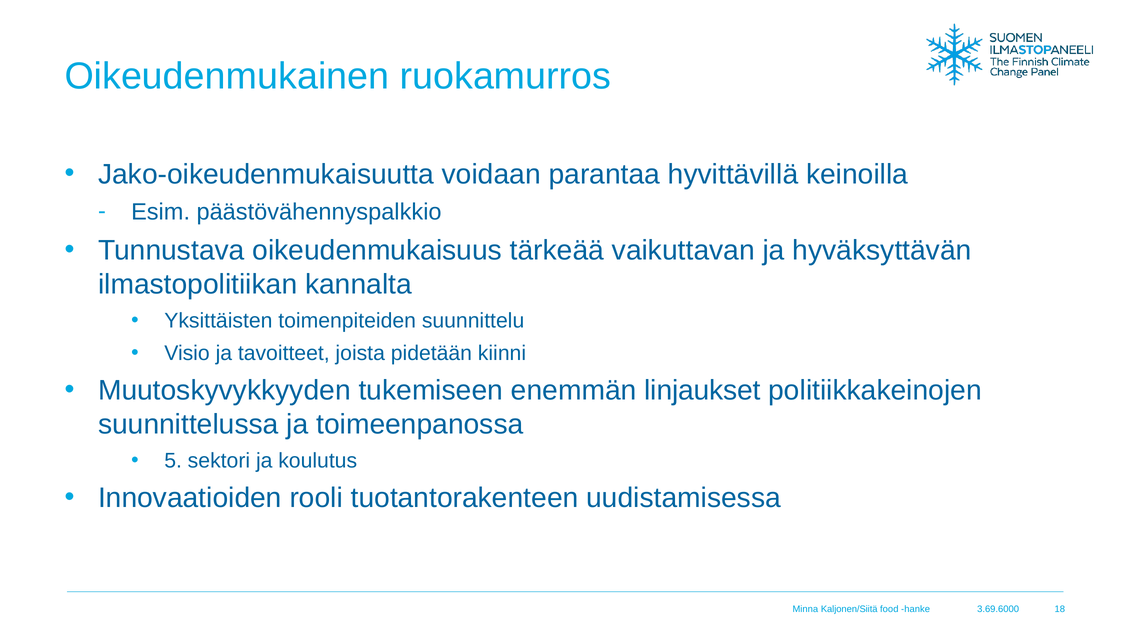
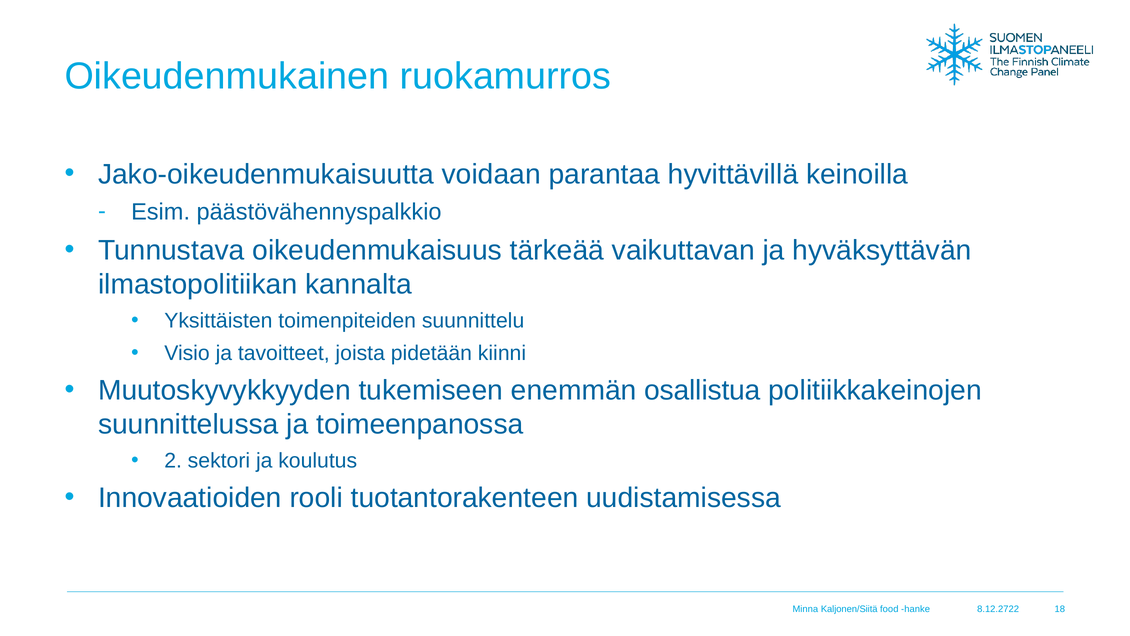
linjaukset: linjaukset -> osallistua
5: 5 -> 2
3.69.6000: 3.69.6000 -> 8.12.2722
